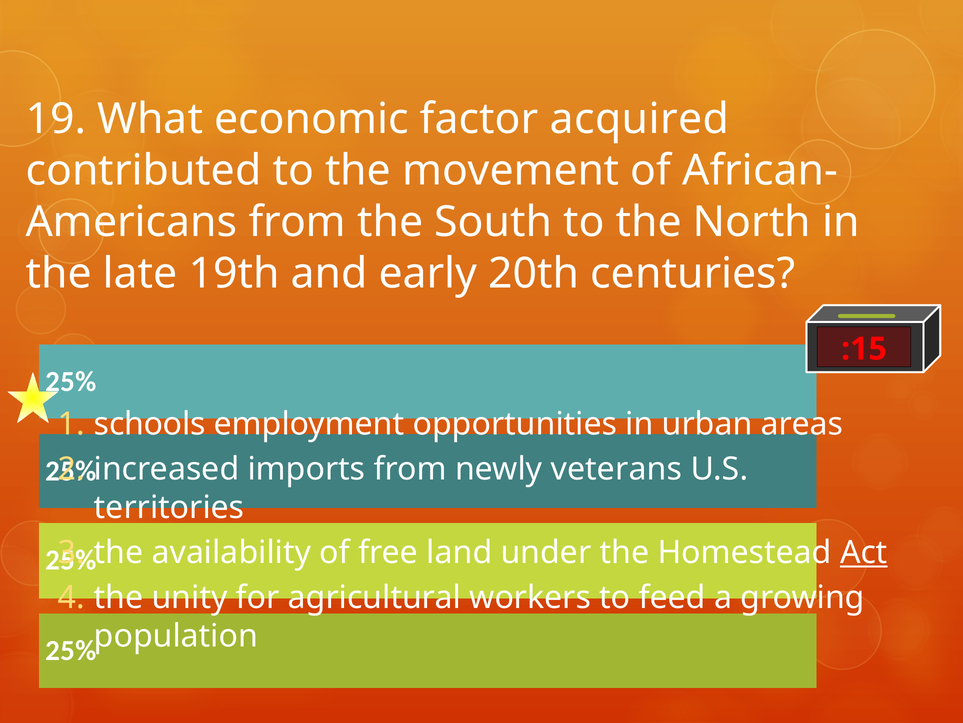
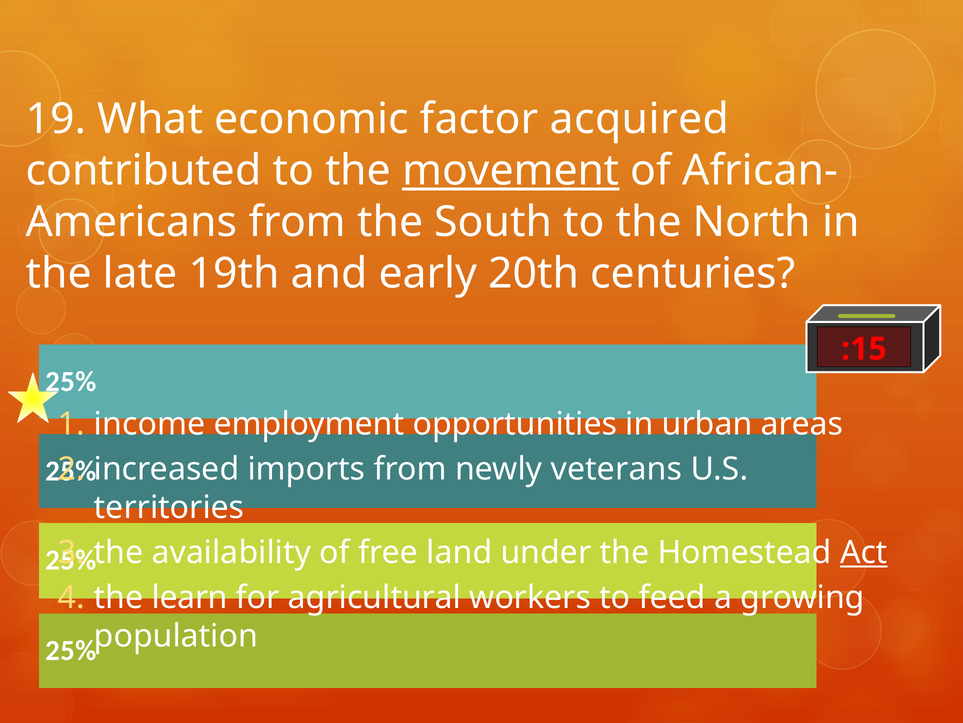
movement underline: none -> present
schools: schools -> income
unity: unity -> learn
